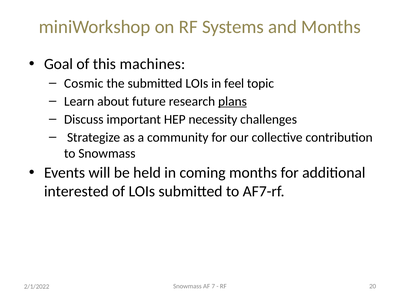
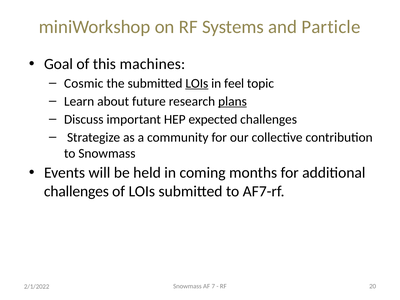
and Months: Months -> Particle
LOIs at (197, 83) underline: none -> present
necessity: necessity -> expected
interested at (76, 191): interested -> challenges
